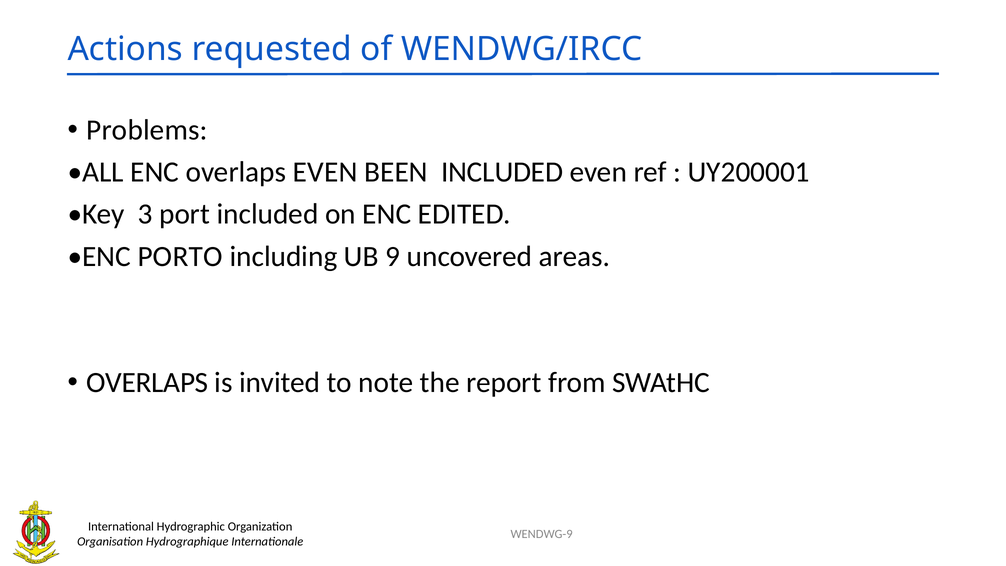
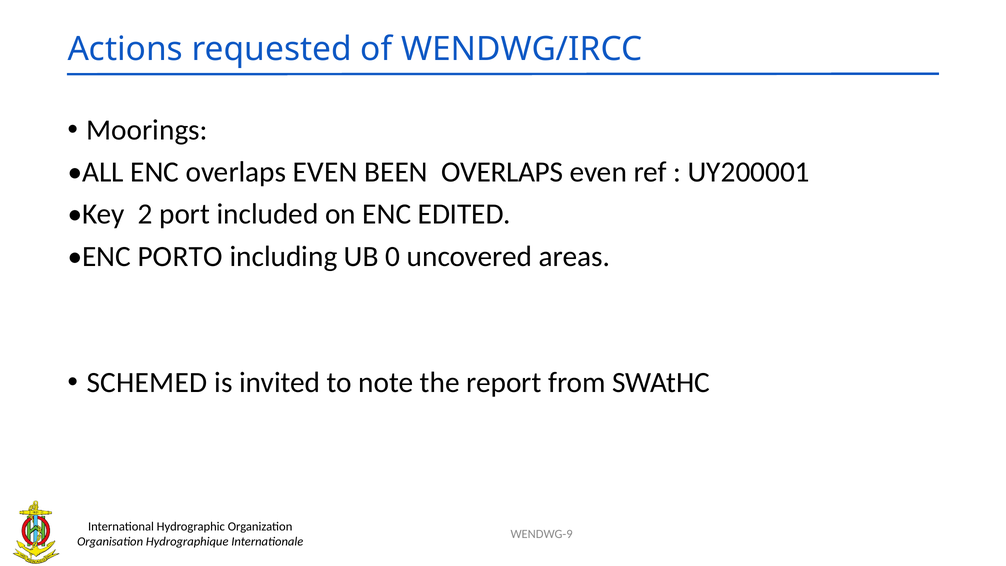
Problems: Problems -> Moorings
BEEN INCLUDED: INCLUDED -> OVERLAPS
3: 3 -> 2
9: 9 -> 0
OVERLAPS at (147, 383): OVERLAPS -> SCHEMED
